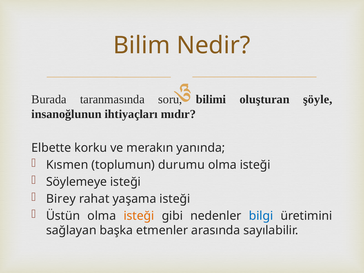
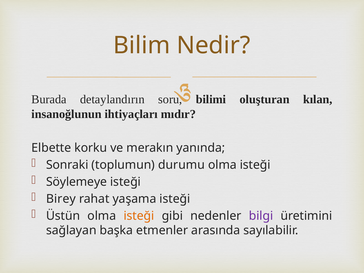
taranmasında: taranmasında -> detaylandırın
şöyle: şöyle -> kılan
Kısmen: Kısmen -> Sonraki
bilgi colour: blue -> purple
